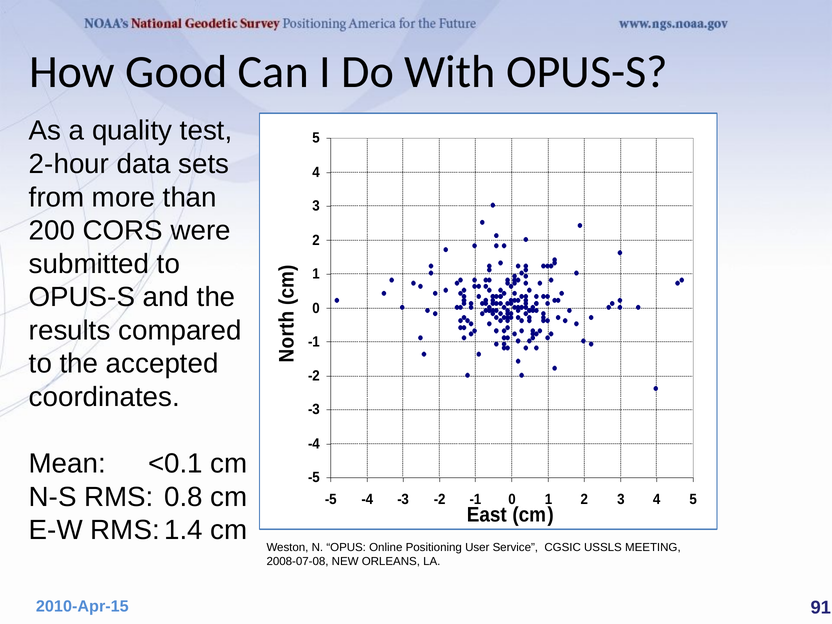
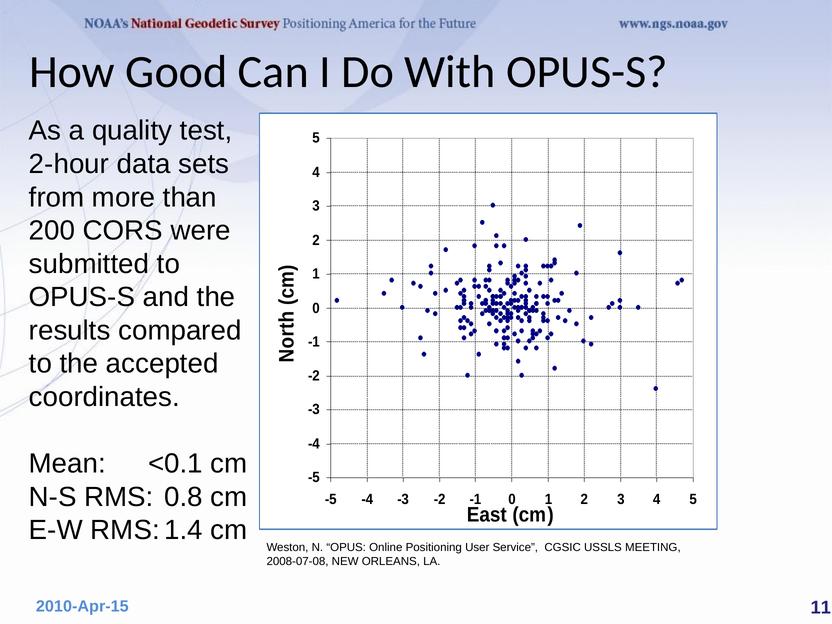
91: 91 -> 11
